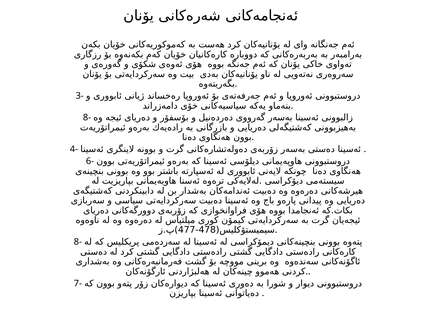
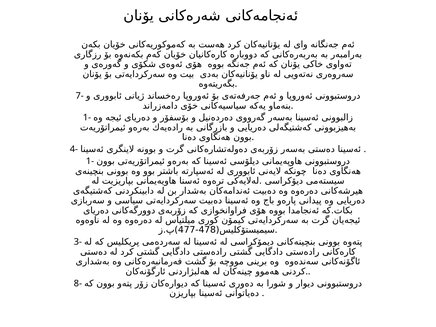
3-: 3- -> 7-
8- at (87, 118): 8- -> 1-
6- at (90, 161): 6- -> 1-
8- at (78, 242): 8- -> 3-
7-: 7- -> 8-
